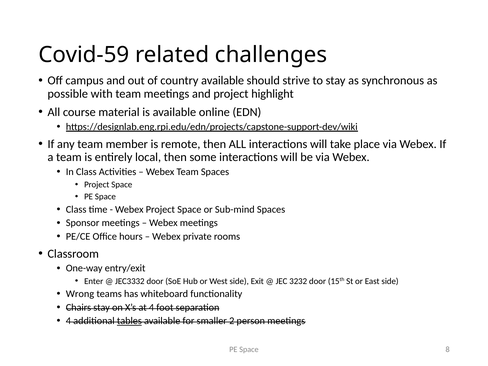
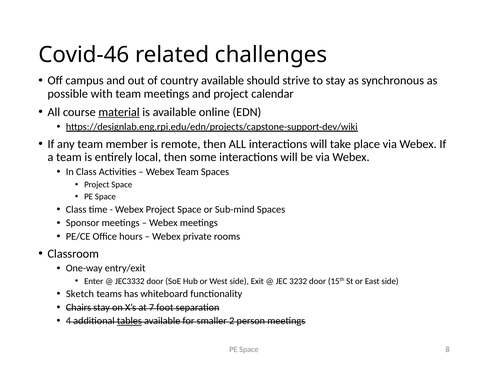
Covid-59: Covid-59 -> Covid-46
highlight: highlight -> calendar
material underline: none -> present
Wrong: Wrong -> Sketch
at 4: 4 -> 7
